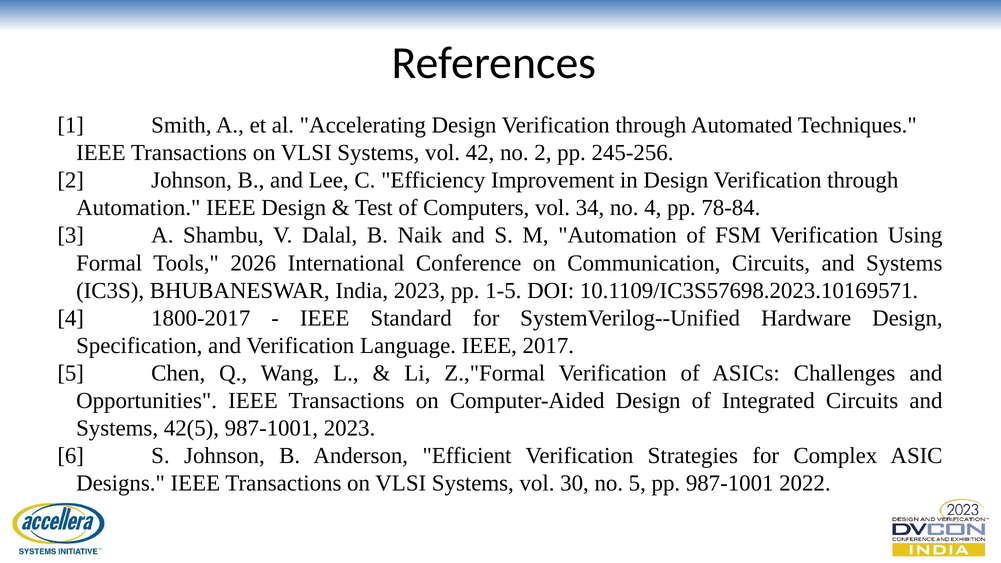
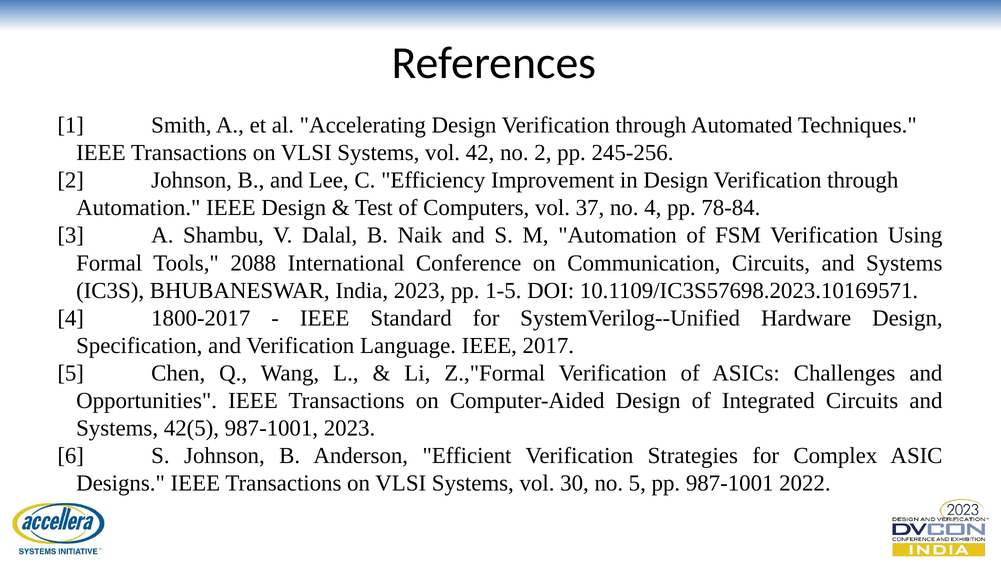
34: 34 -> 37
2026: 2026 -> 2088
